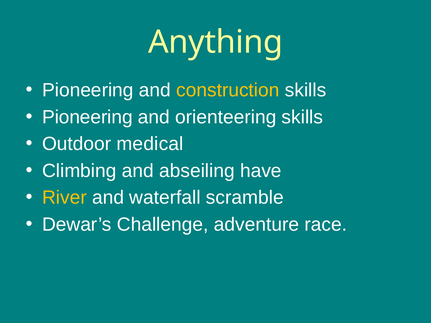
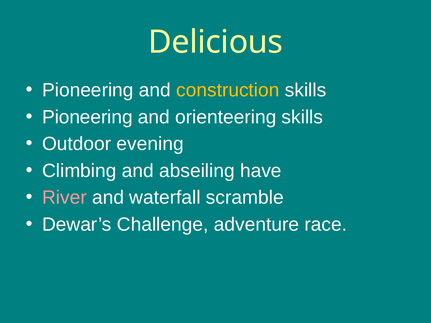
Anything: Anything -> Delicious
medical: medical -> evening
River colour: yellow -> pink
